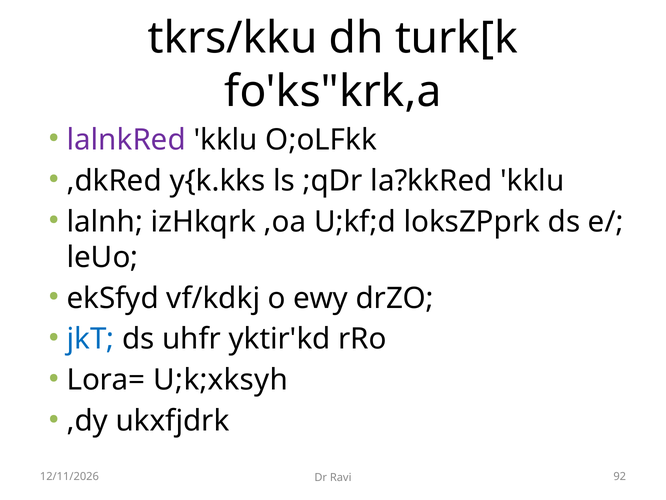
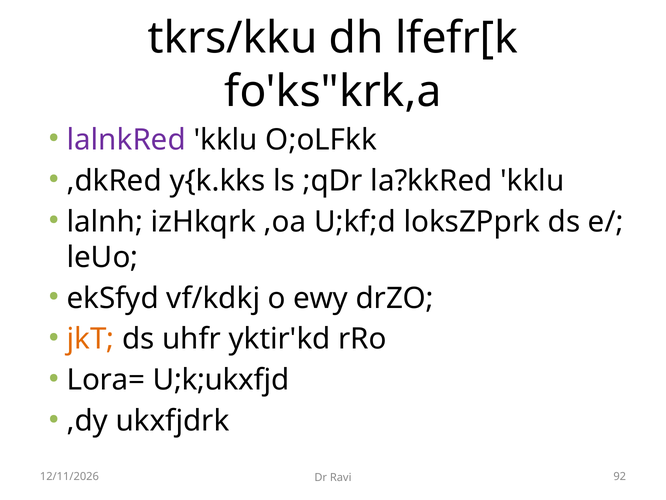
turk[k: turk[k -> lfefr[k
jkT colour: blue -> orange
U;k;xksyh: U;k;xksyh -> U;k;ukxfjd
